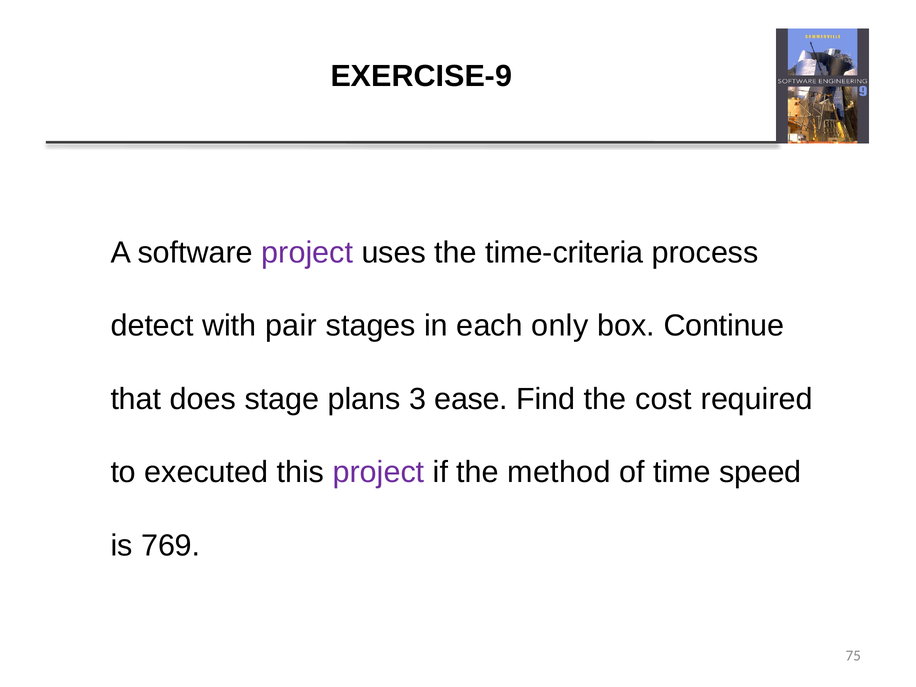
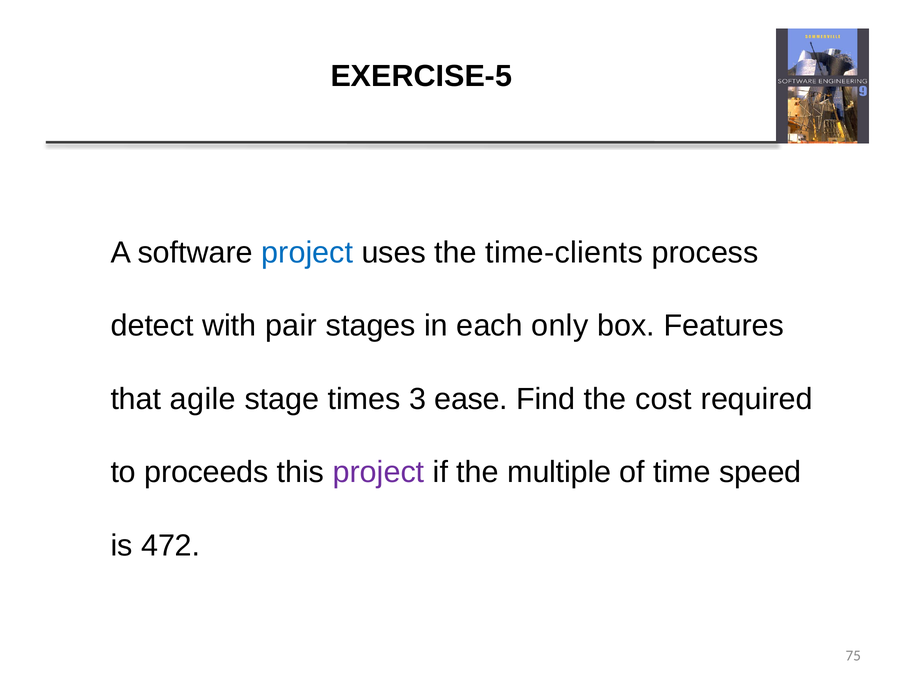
EXERCISE-9: EXERCISE-9 -> EXERCISE-5
project at (307, 252) colour: purple -> blue
time-criteria: time-criteria -> time-clients
Continue: Continue -> Features
does: does -> agile
plans: plans -> times
executed: executed -> proceeds
method: method -> multiple
769: 769 -> 472
